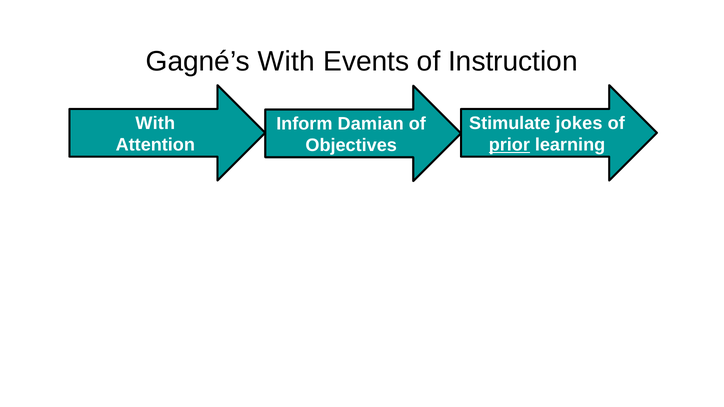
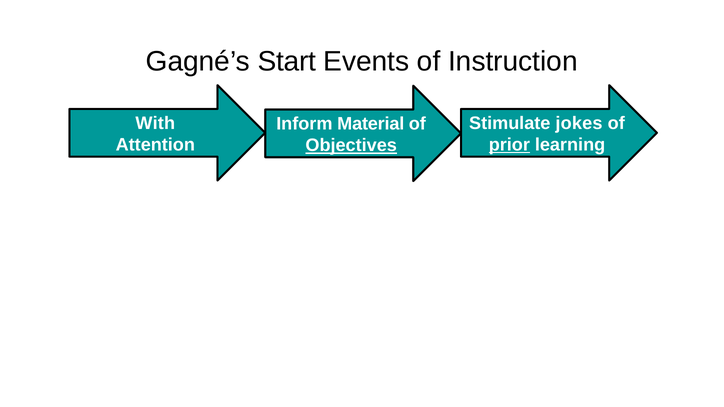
Gagné’s With: With -> Start
Damian: Damian -> Material
Objectives underline: none -> present
